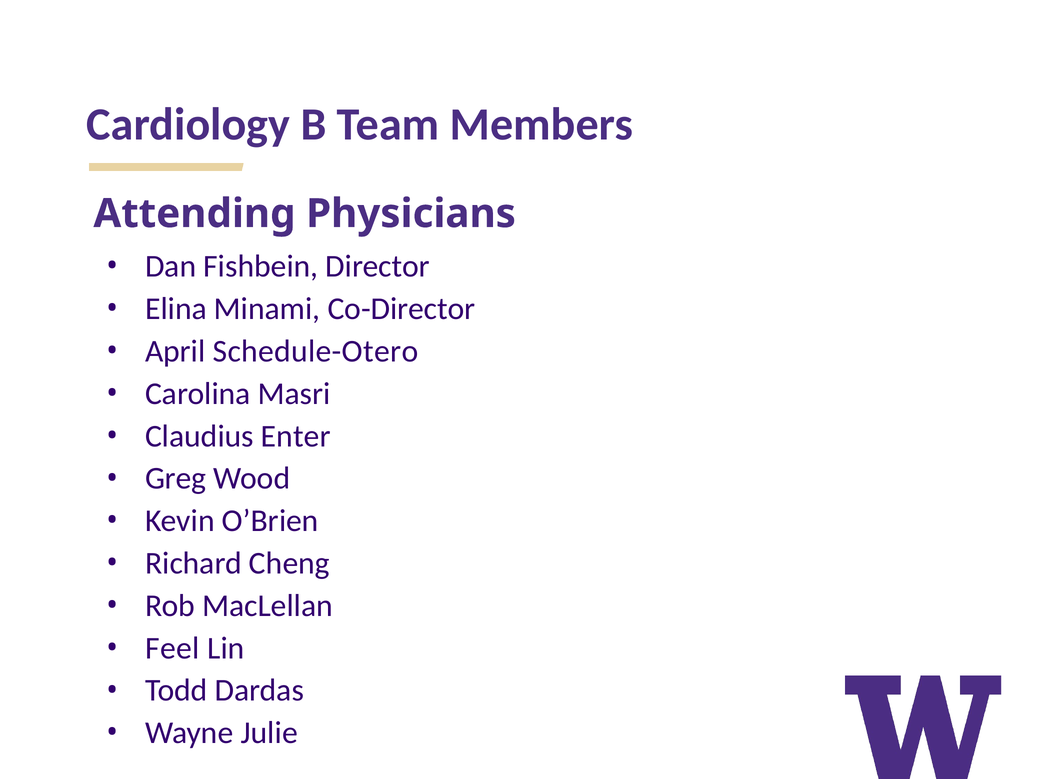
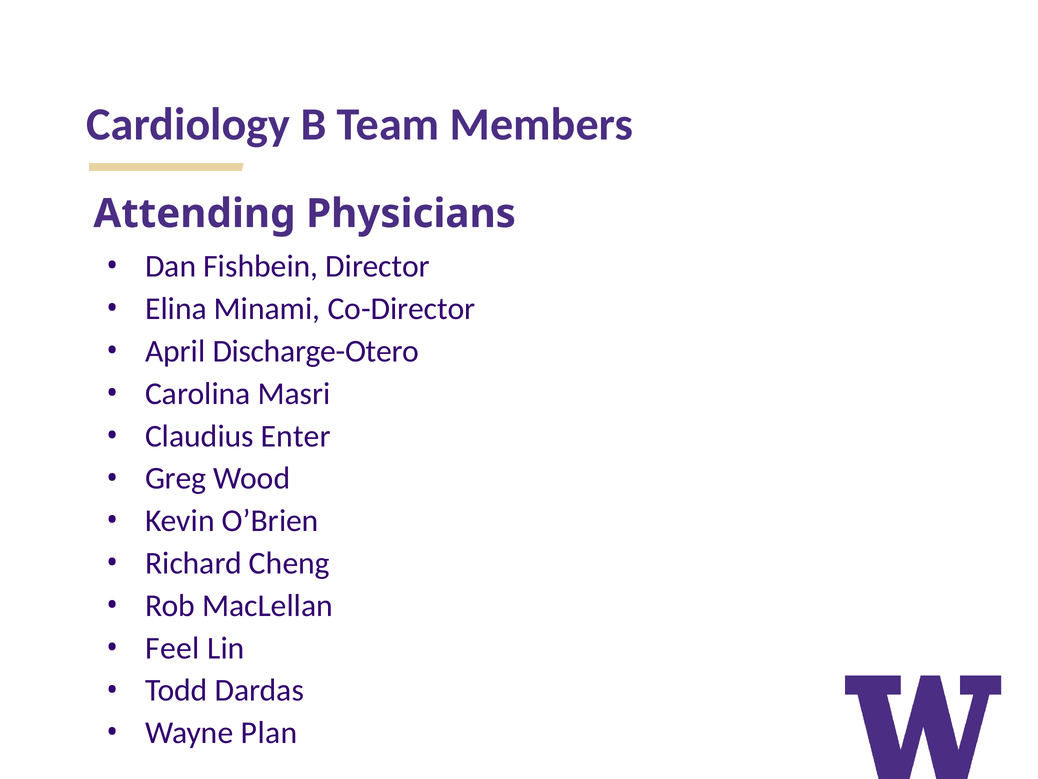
Schedule-Otero: Schedule-Otero -> Discharge-Otero
Julie: Julie -> Plan
